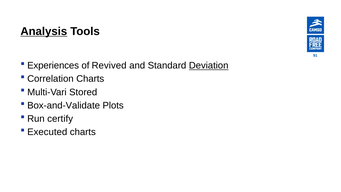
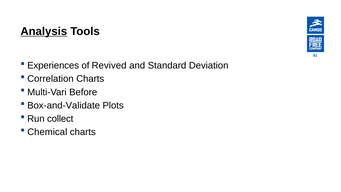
Deviation underline: present -> none
Stored: Stored -> Before
certify: certify -> collect
Executed: Executed -> Chemical
